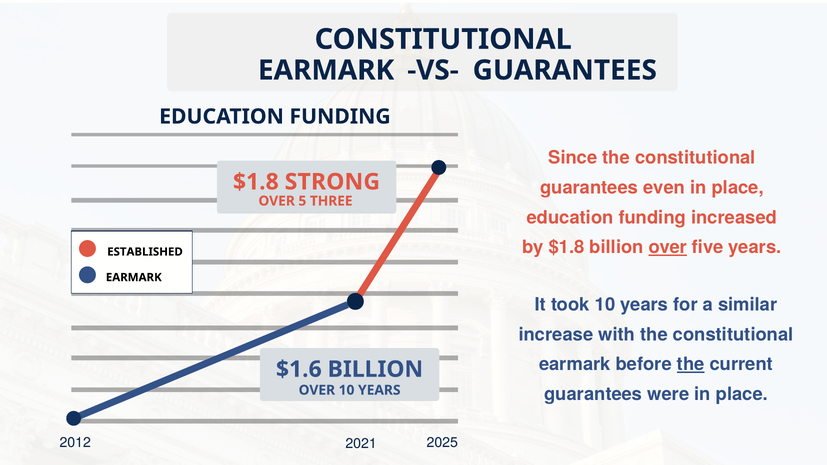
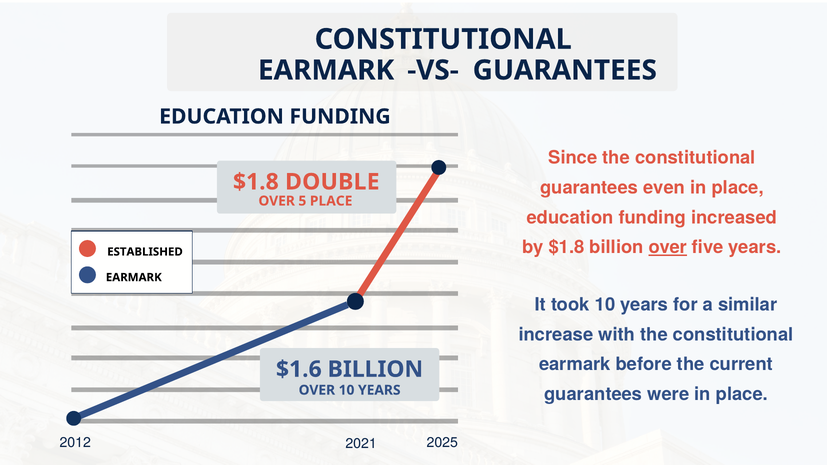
STRONG: STRONG -> DOUBLE
5 THREE: THREE -> PLACE
the at (691, 365) underline: present -> none
